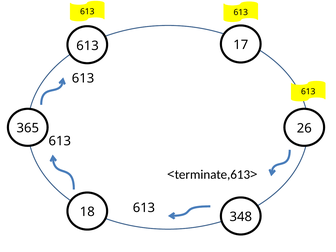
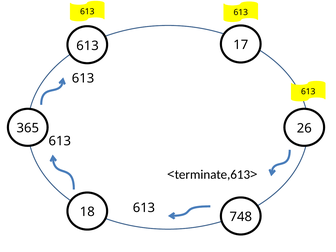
348: 348 -> 748
